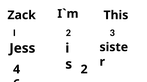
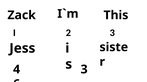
4 2: 2 -> 3
